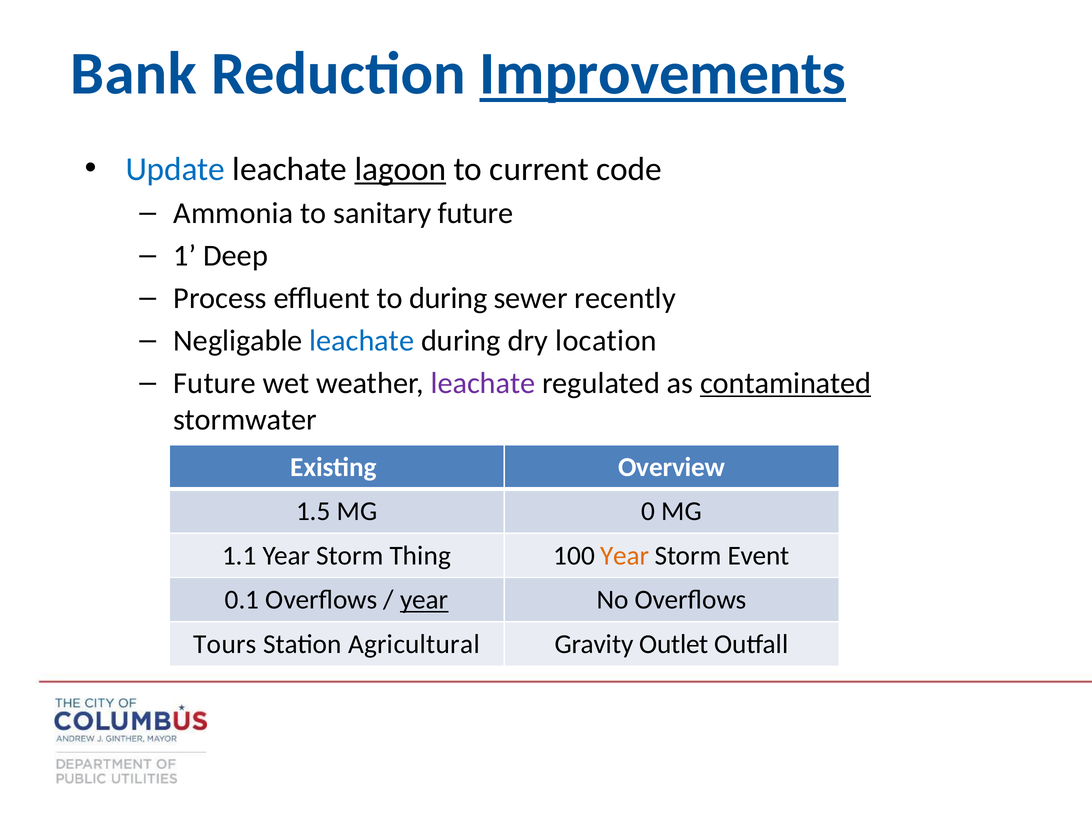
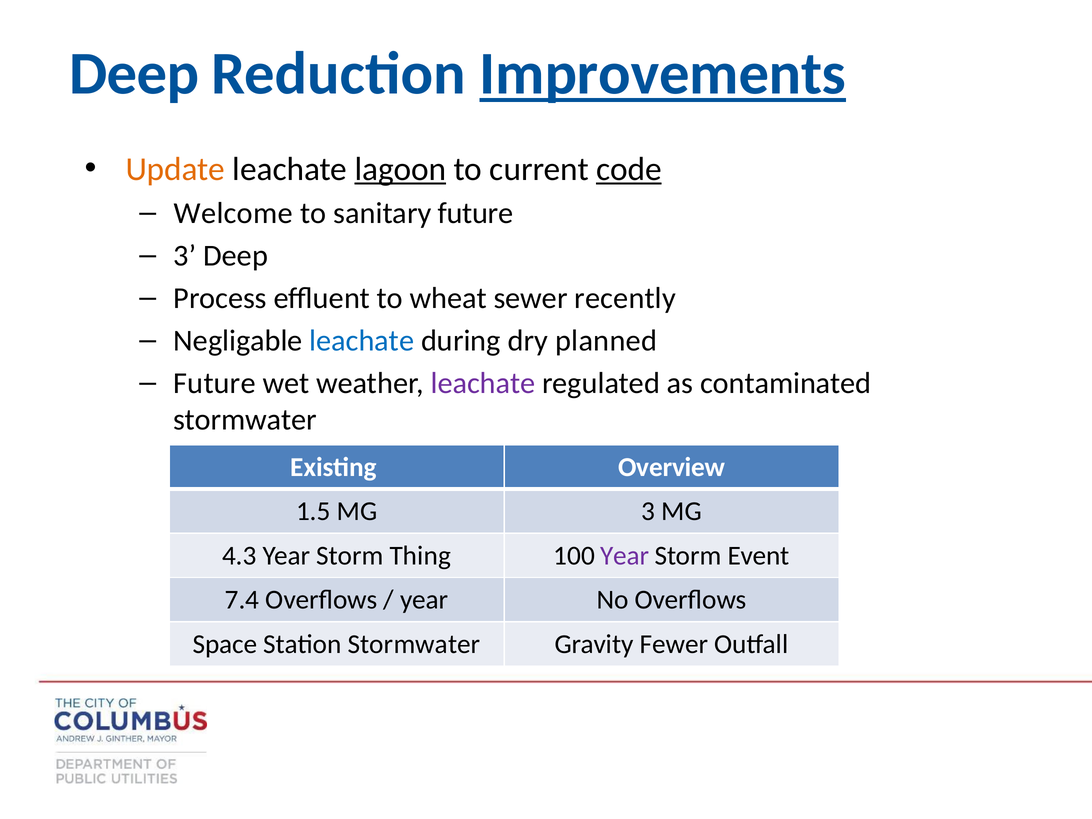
Bank at (134, 74): Bank -> Deep
Update colour: blue -> orange
code underline: none -> present
Ammonia: Ammonia -> Welcome
1 at (185, 256): 1 -> 3
to during: during -> wheat
location: location -> planned
contaminated underline: present -> none
MG 0: 0 -> 3
1.1: 1.1 -> 4.3
Year at (625, 556) colour: orange -> purple
0.1: 0.1 -> 7.4
year at (424, 600) underline: present -> none
Tours: Tours -> Space
Station Agricultural: Agricultural -> Stormwater
Outlet: Outlet -> Fewer
